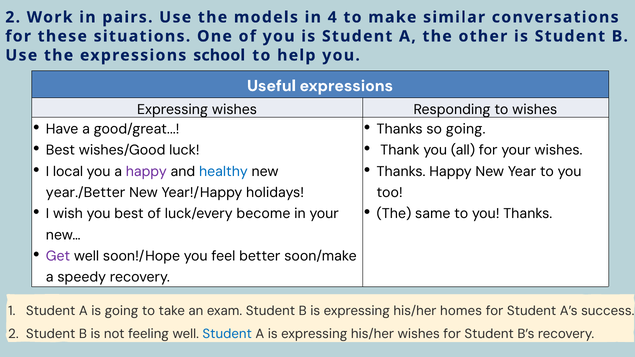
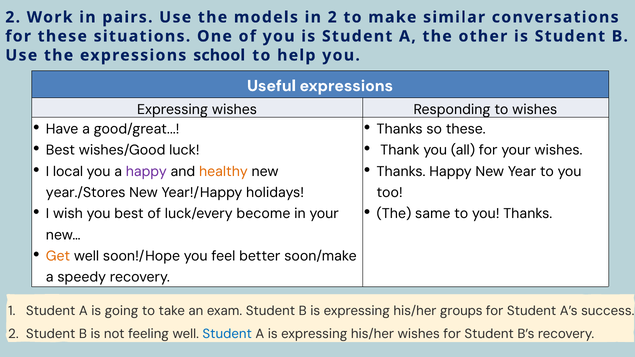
in 4: 4 -> 2
so going: going -> these
healthy colour: blue -> orange
year./Better: year./Better -> year./Stores
Get colour: purple -> orange
homes: homes -> groups
